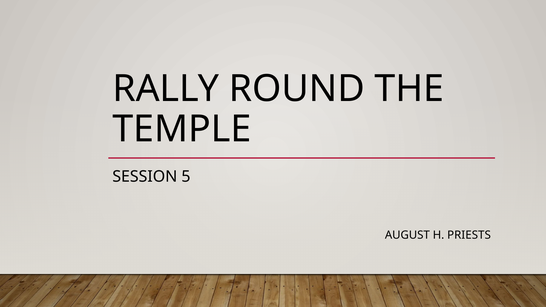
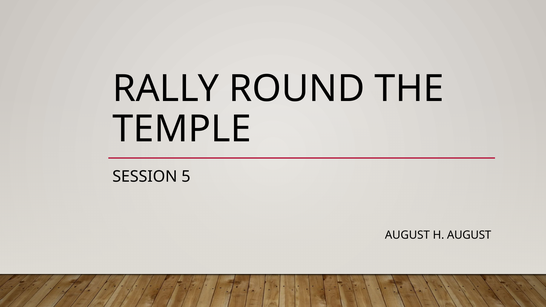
H PRIESTS: PRIESTS -> AUGUST
